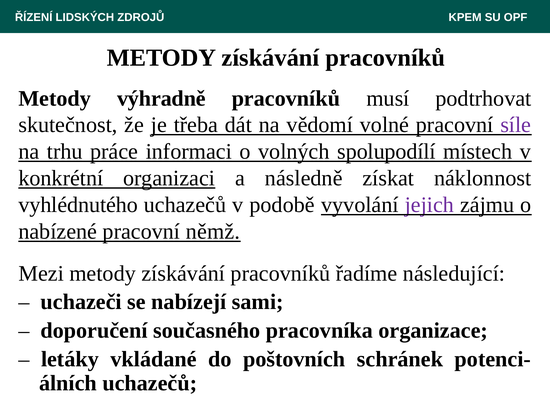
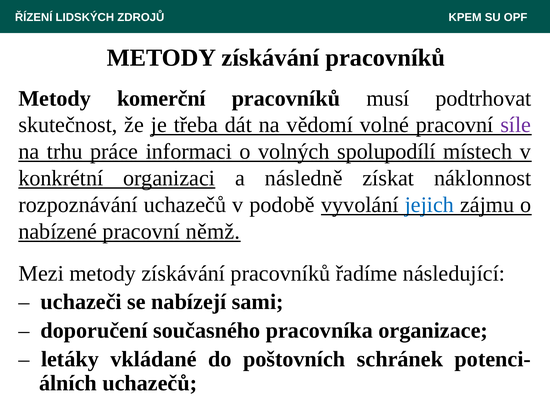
výhradně: výhradně -> komerční
vyhlédnutého: vyhlédnutého -> rozpoznávání
jejich colour: purple -> blue
